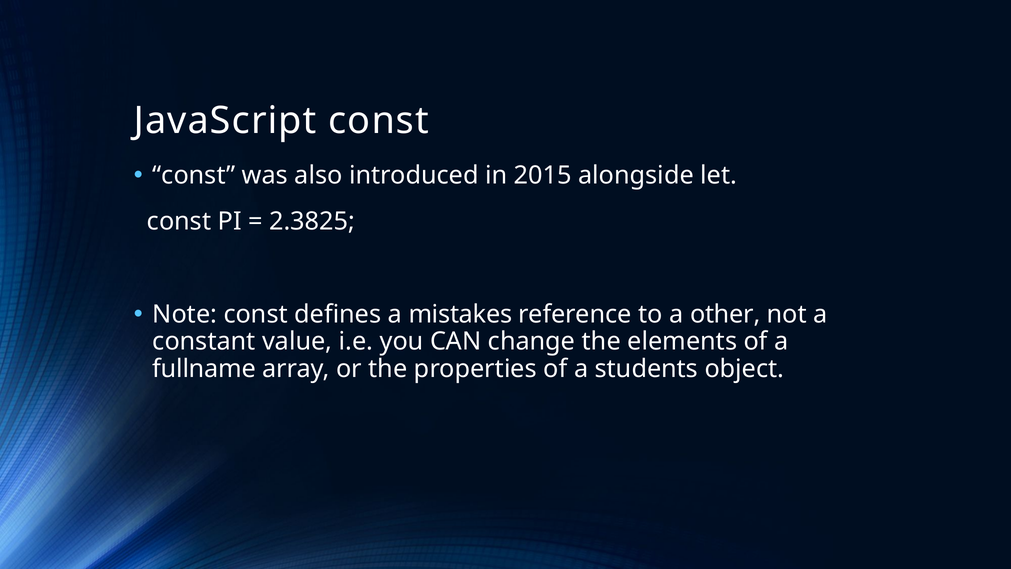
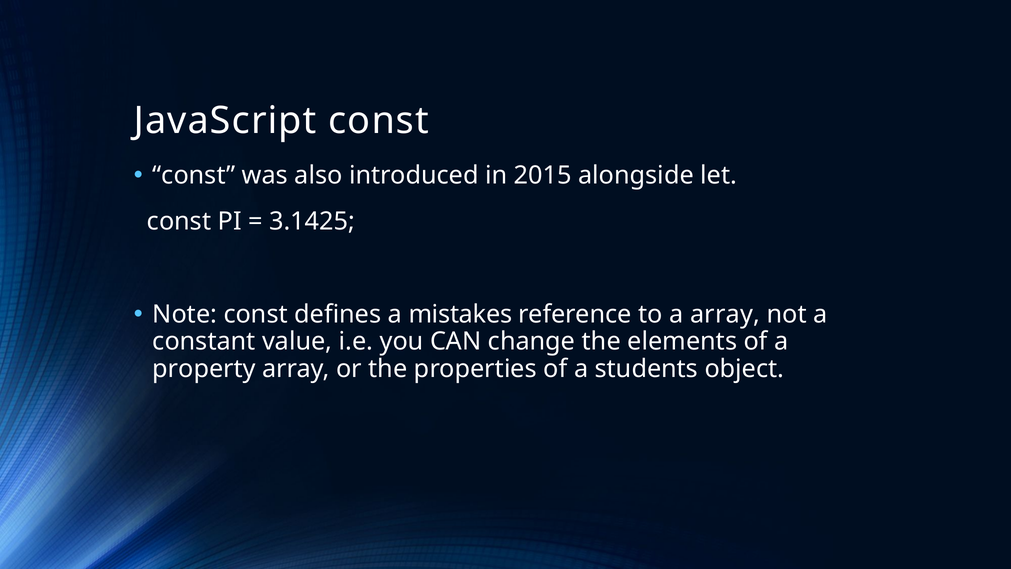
2.3825: 2.3825 -> 3.1425
a other: other -> array
fullname: fullname -> property
